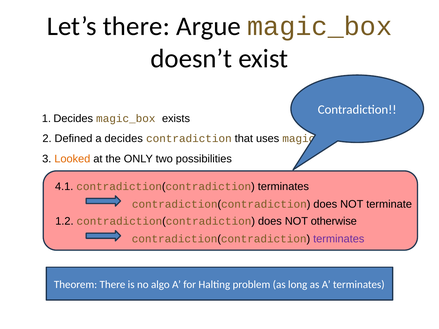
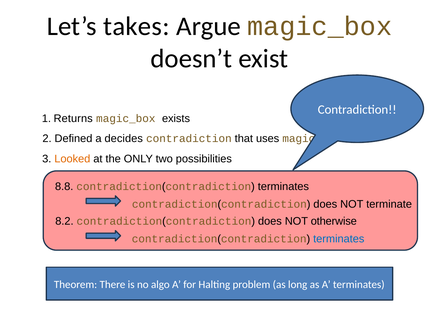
Let’s there: there -> takes
1 Decides: Decides -> Returns
4.1: 4.1 -> 8.8
1.2: 1.2 -> 8.2
terminates at (339, 239) colour: purple -> blue
